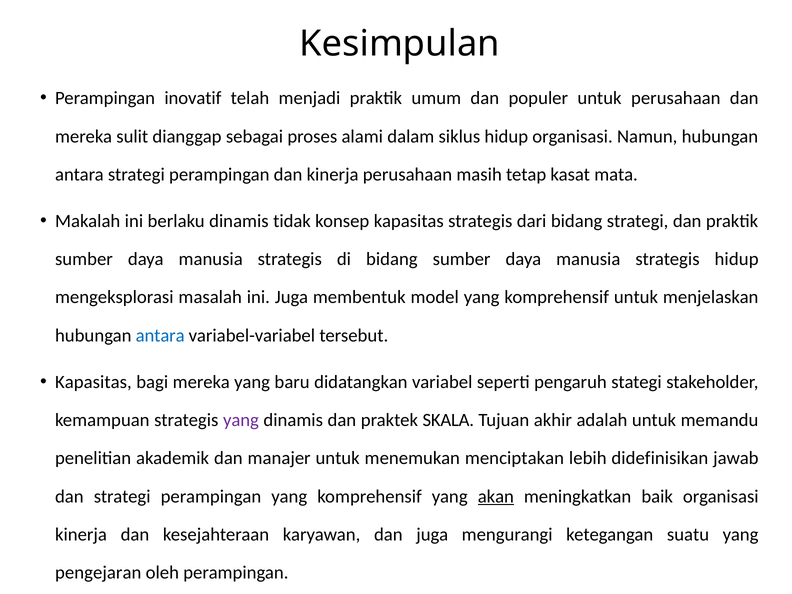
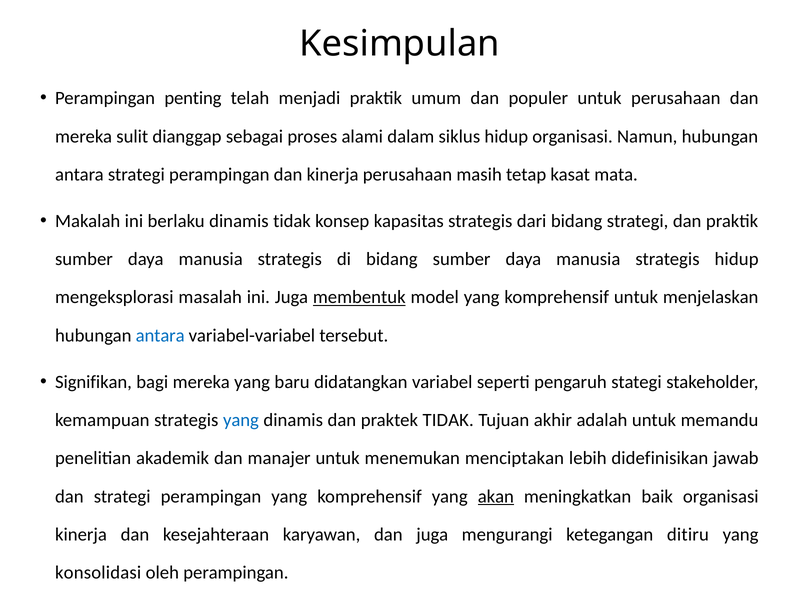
inovatif: inovatif -> penting
membentuk underline: none -> present
Kapasitas at (93, 382): Kapasitas -> Signifikan
yang at (241, 420) colour: purple -> blue
praktek SKALA: SKALA -> TIDAK
suatu: suatu -> ditiru
pengejaran: pengejaran -> konsolidasi
